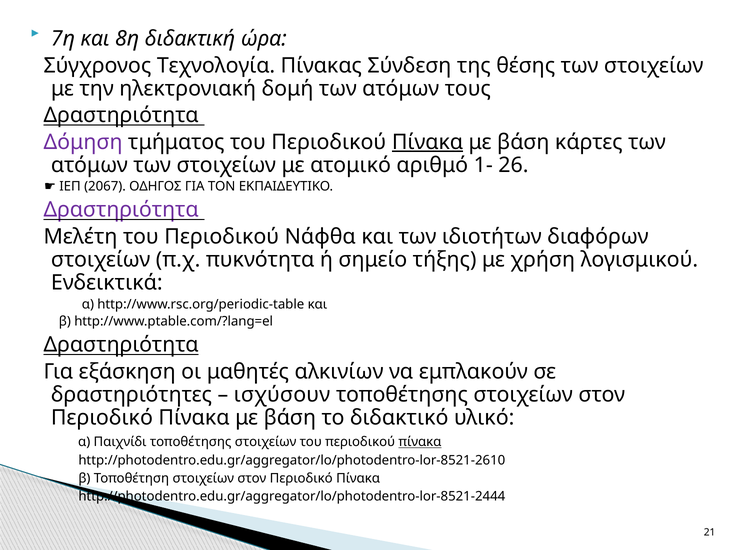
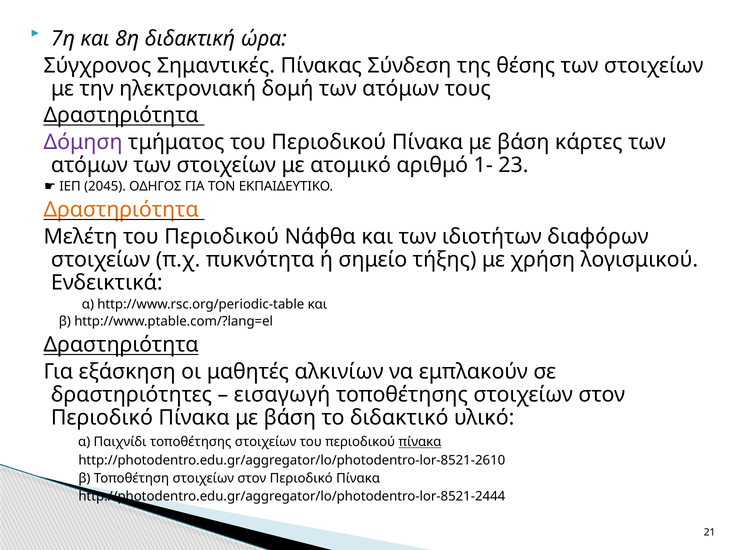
Τεχνολογία: Τεχνολογία -> Σημαντικές
Πίνακα at (428, 142) underline: present -> none
26: 26 -> 23
2067: 2067 -> 2045
Δραστηριότητα at (121, 210) colour: purple -> orange
ισχύσουν: ισχύσουν -> εισαγωγή
